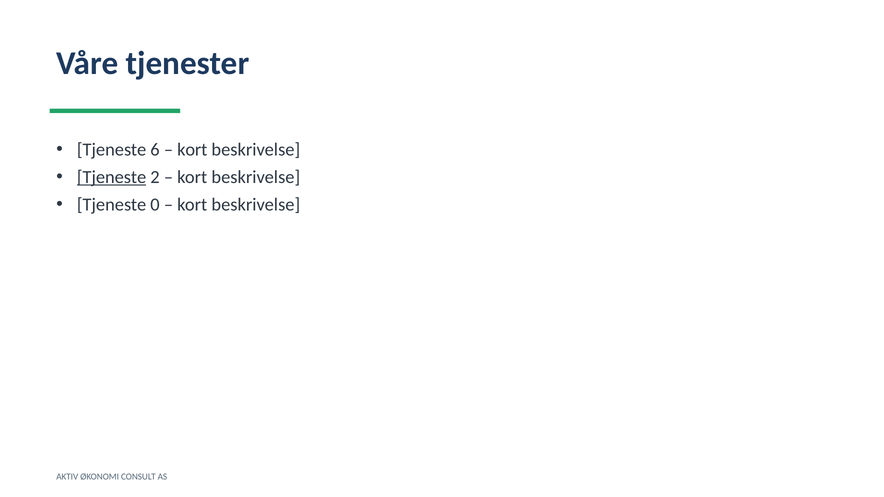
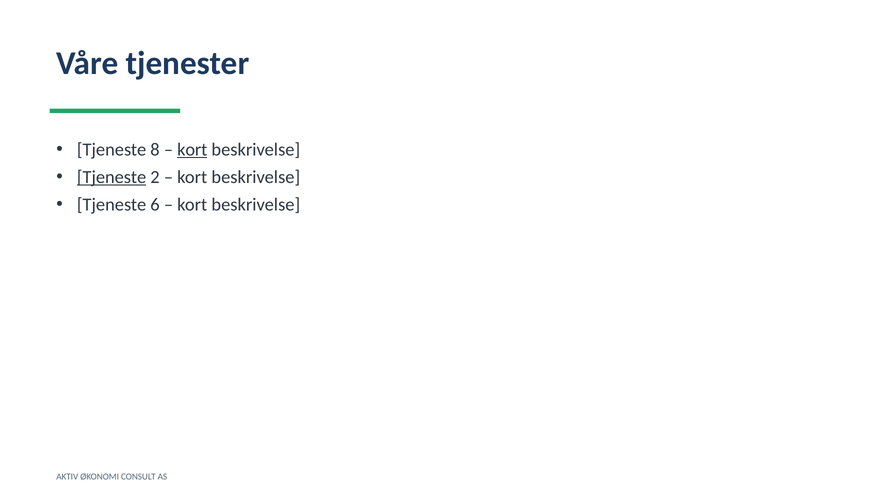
6: 6 -> 8
kort at (192, 150) underline: none -> present
0: 0 -> 6
